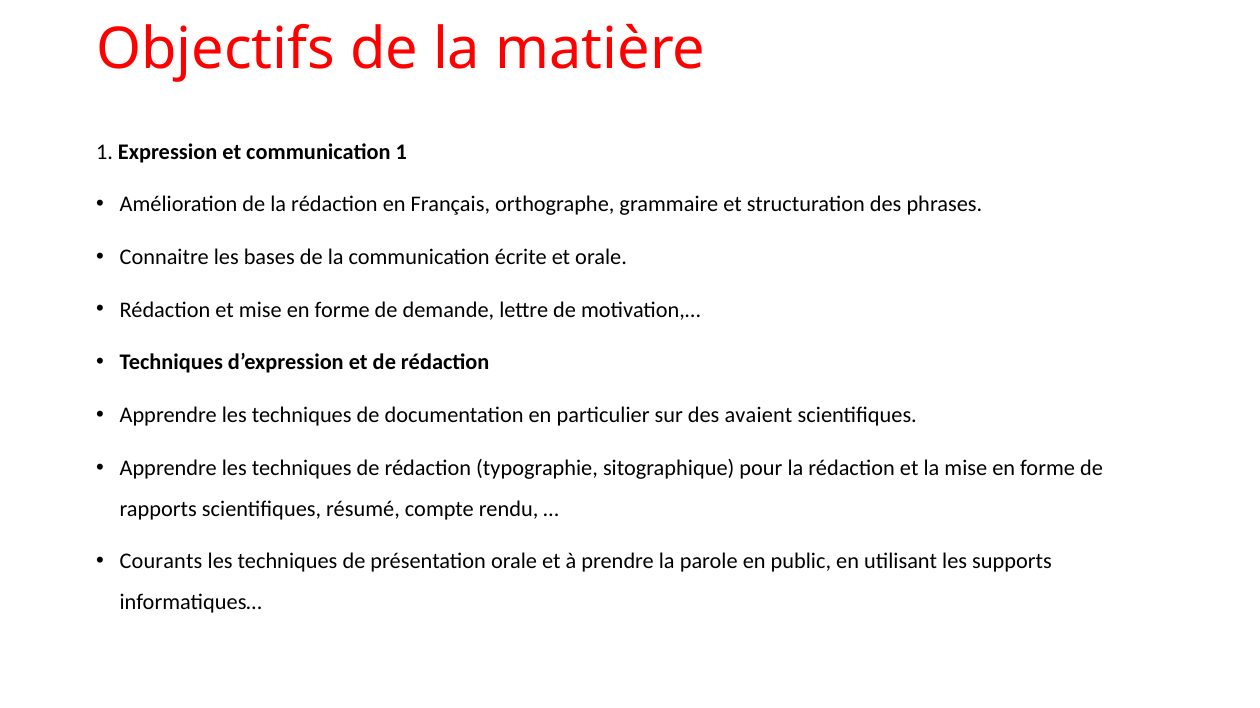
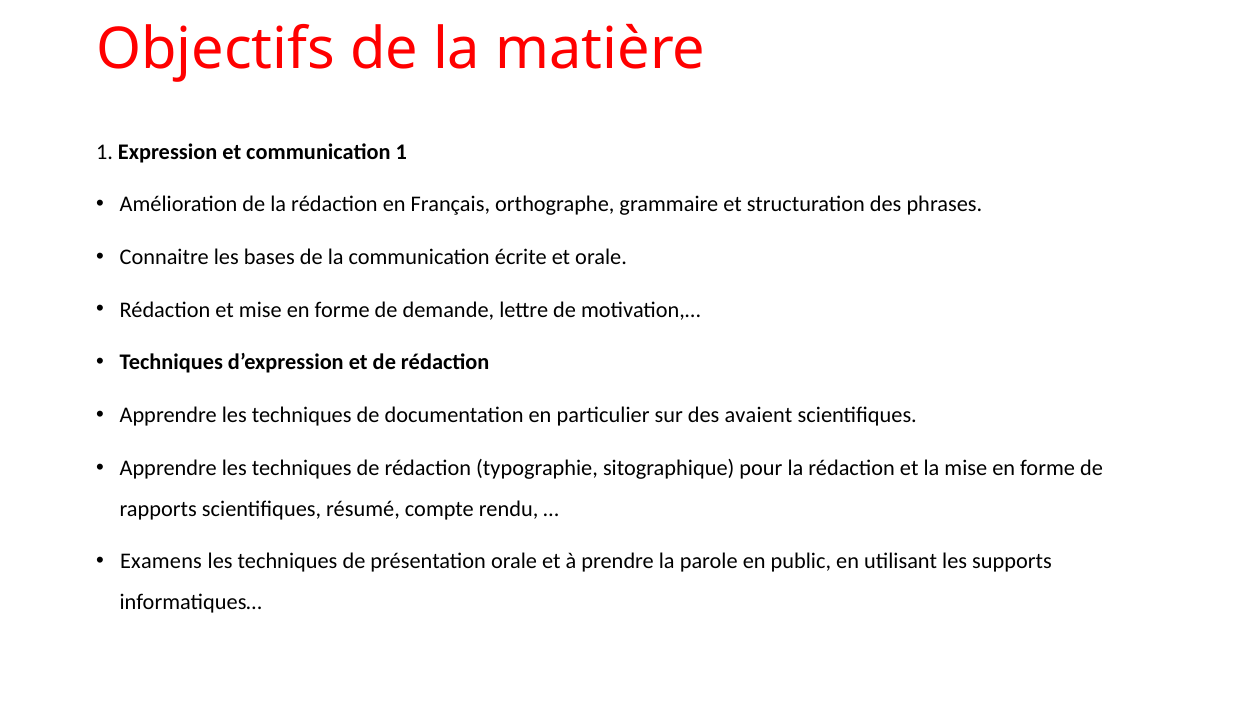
Courants: Courants -> Examens
